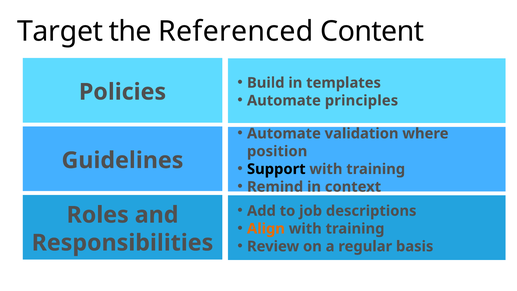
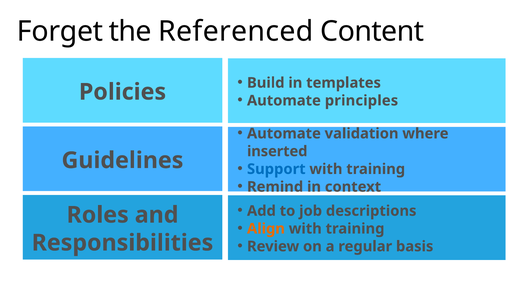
Target: Target -> Forget
position: position -> inserted
Support colour: black -> blue
